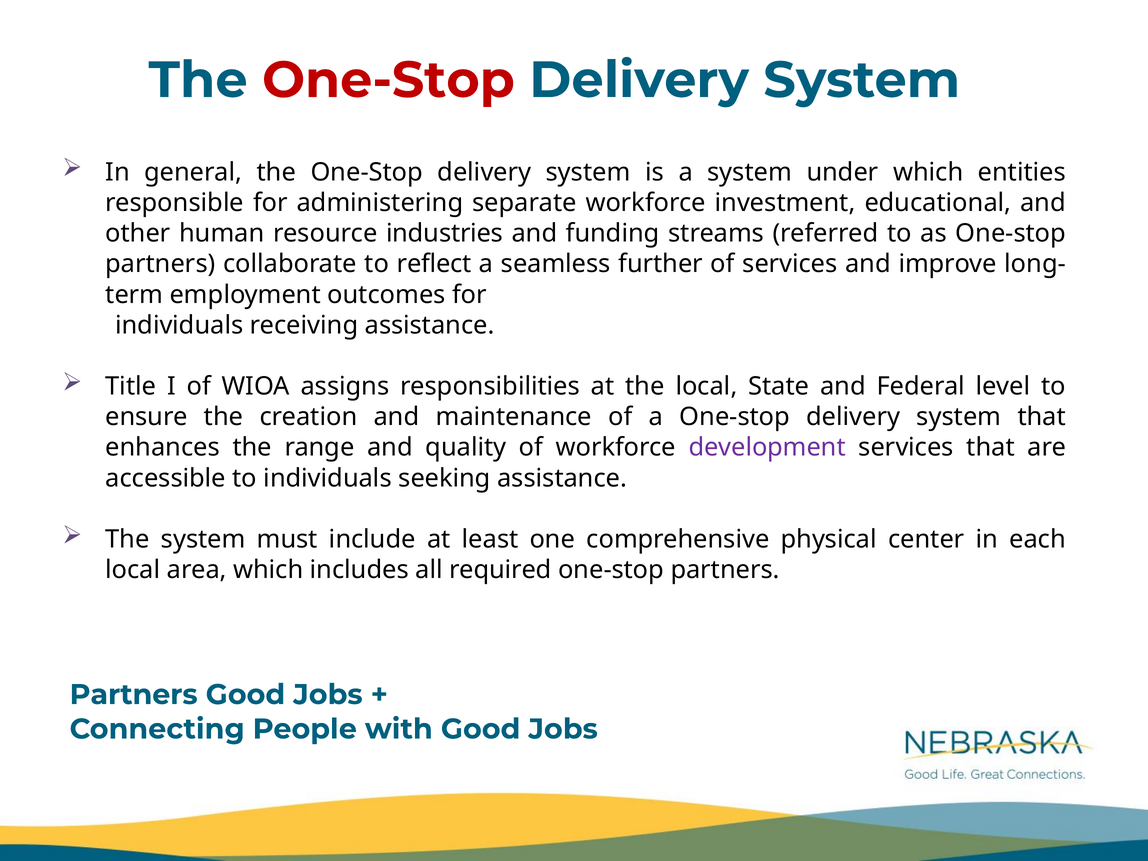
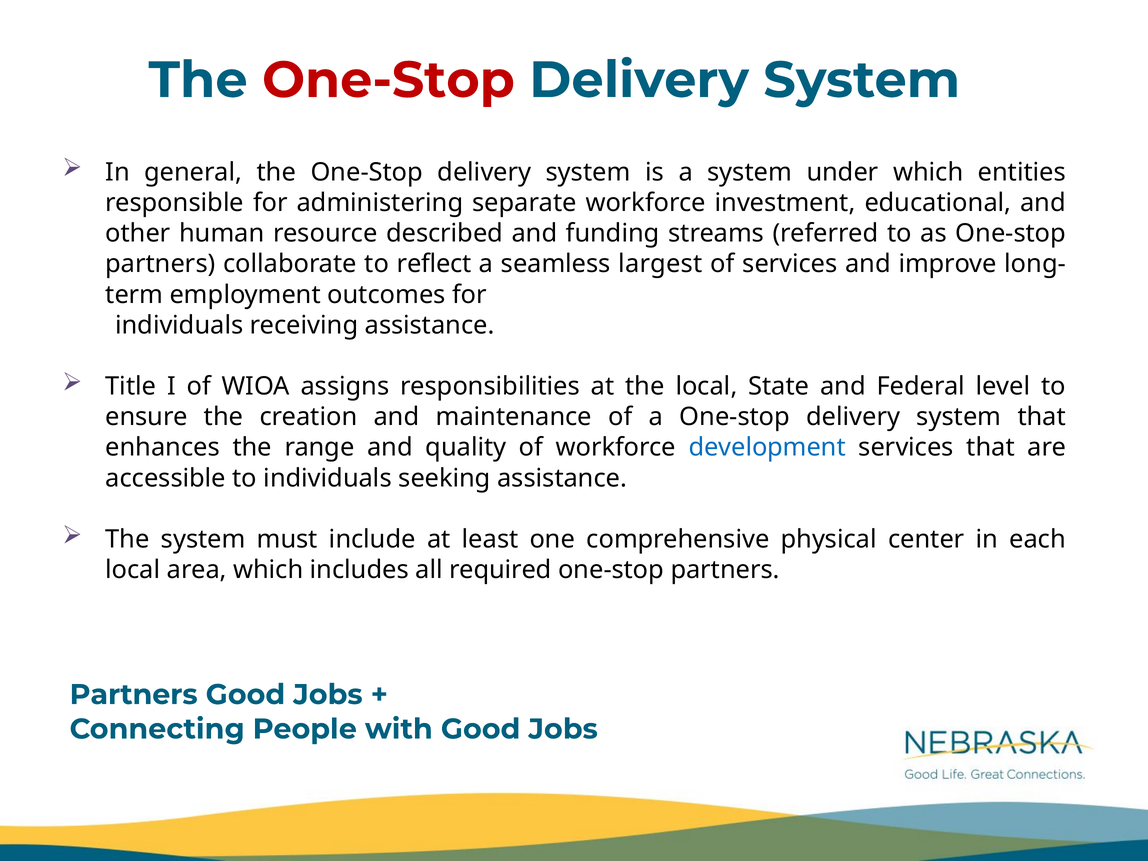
industries: industries -> described
further: further -> largest
development colour: purple -> blue
